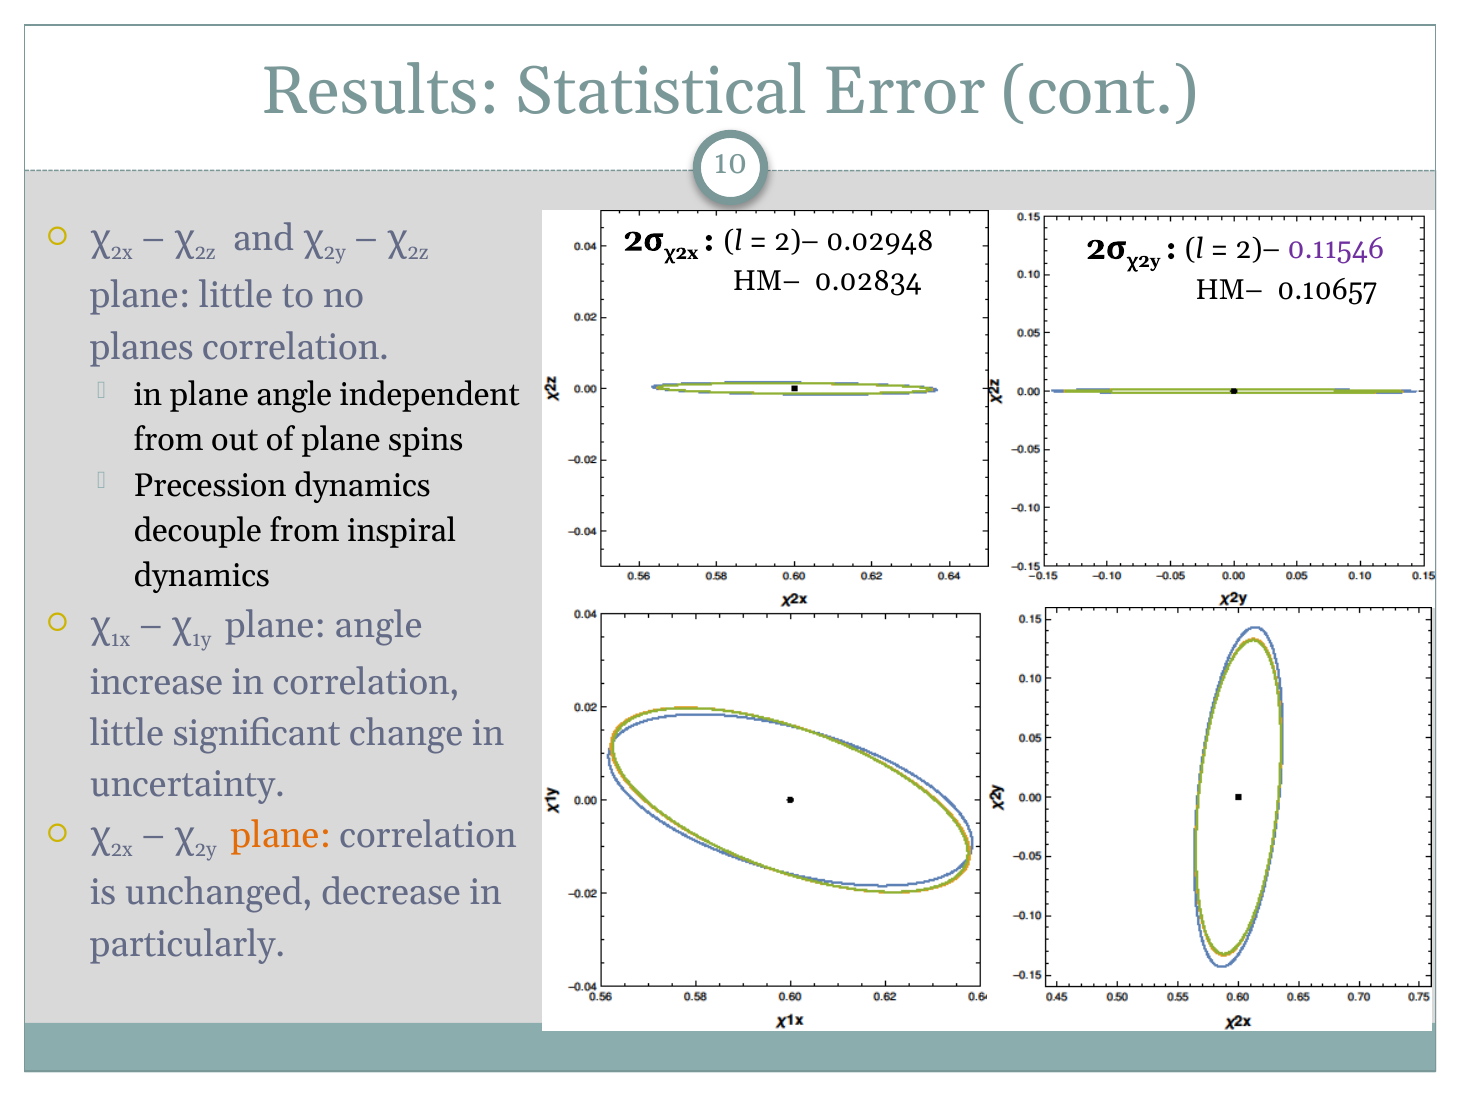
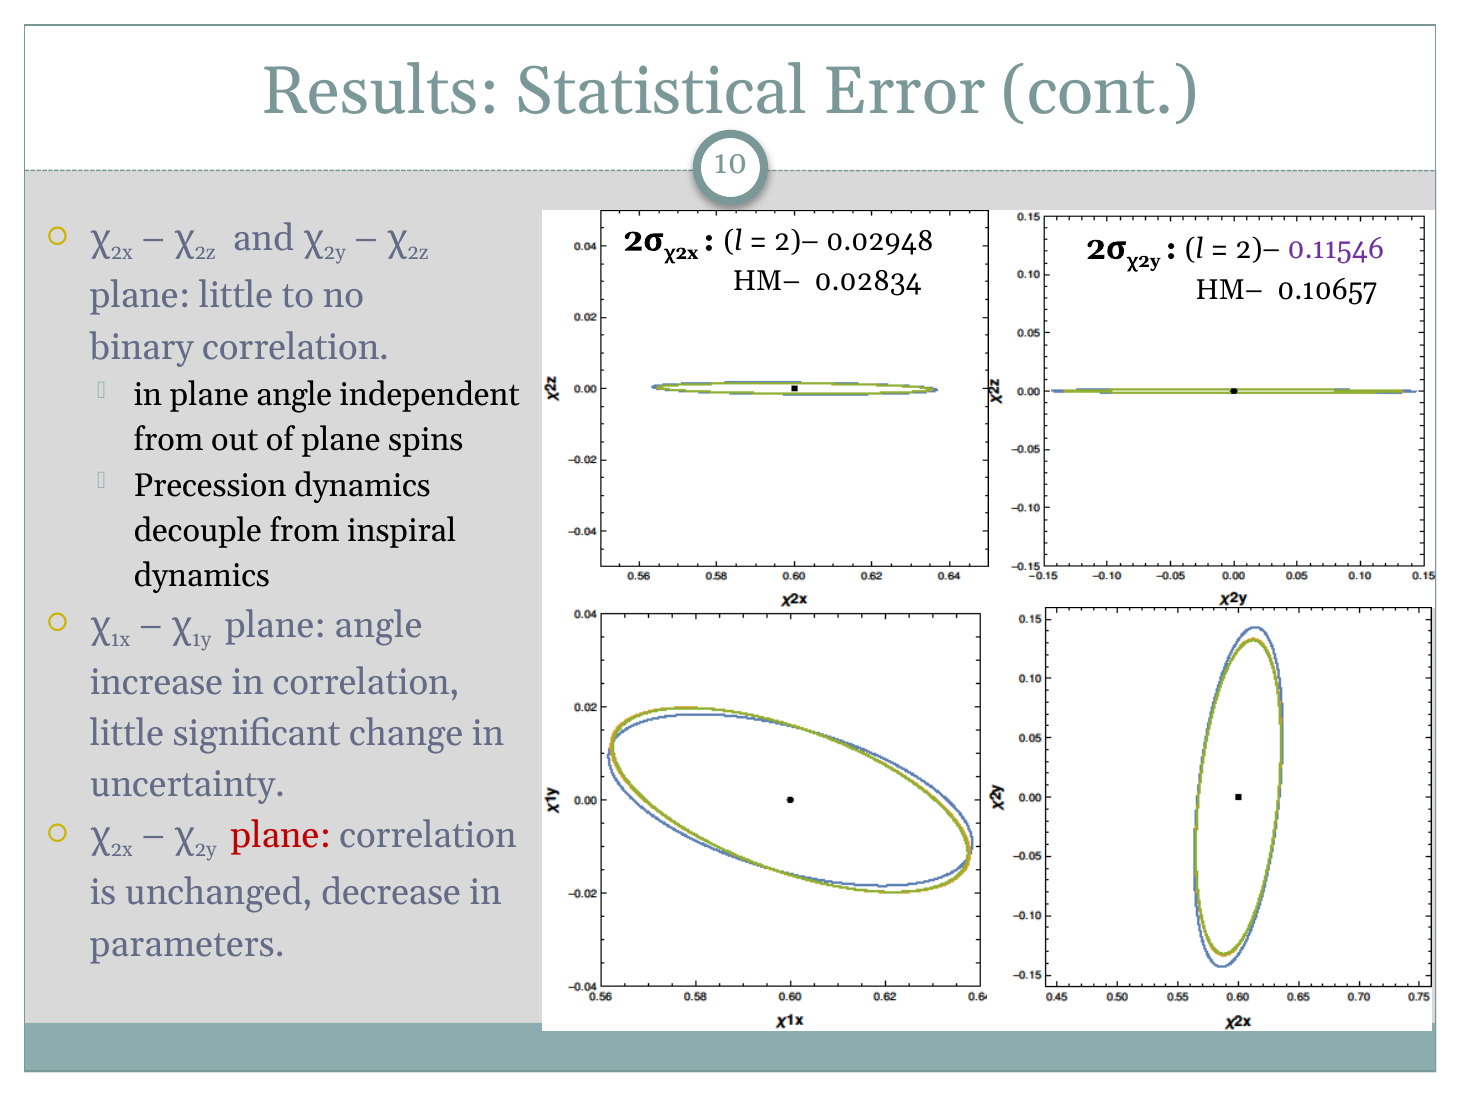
planes: planes -> binary
plane at (281, 836) colour: orange -> red
particularly: particularly -> parameters
